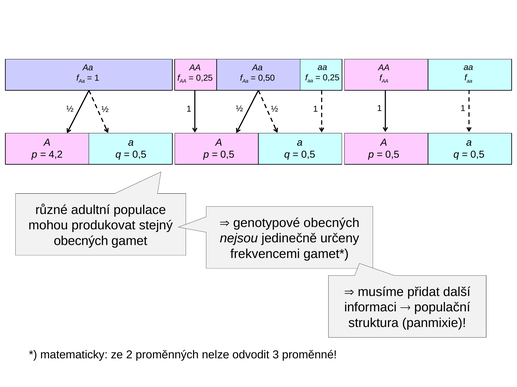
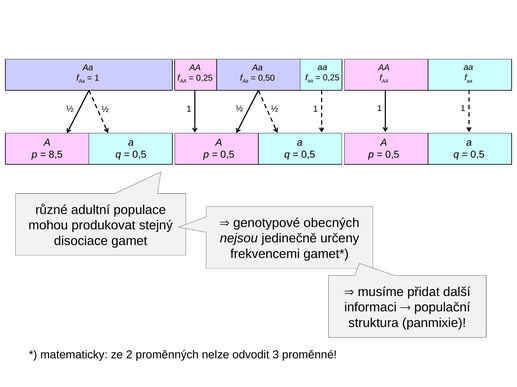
4,2: 4,2 -> 8,5
obecných at (81, 241): obecných -> disociace
